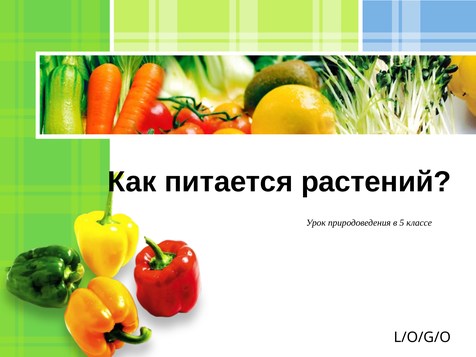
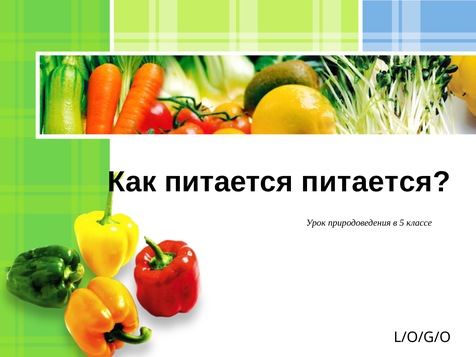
питается растений: растений -> питается
